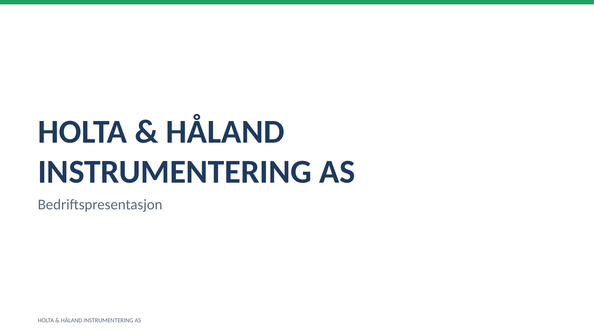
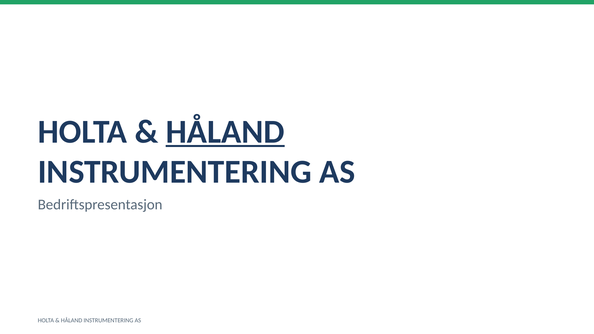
HÅLAND at (225, 132) underline: none -> present
